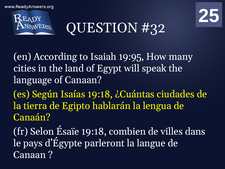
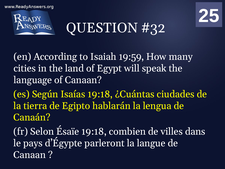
19:95: 19:95 -> 19:59
